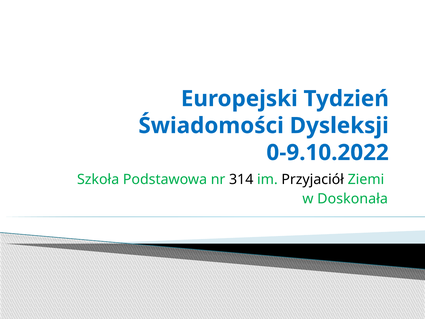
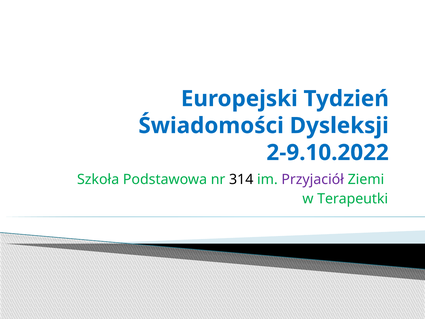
0-9.10.2022: 0-9.10.2022 -> 2-9.10.2022
Przyjaciół colour: black -> purple
Doskonała: Doskonała -> Terapeutki
